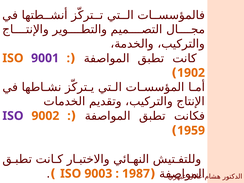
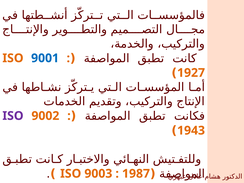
9001 colour: purple -> blue
1902: 1902 -> 1927
1959: 1959 -> 1943
